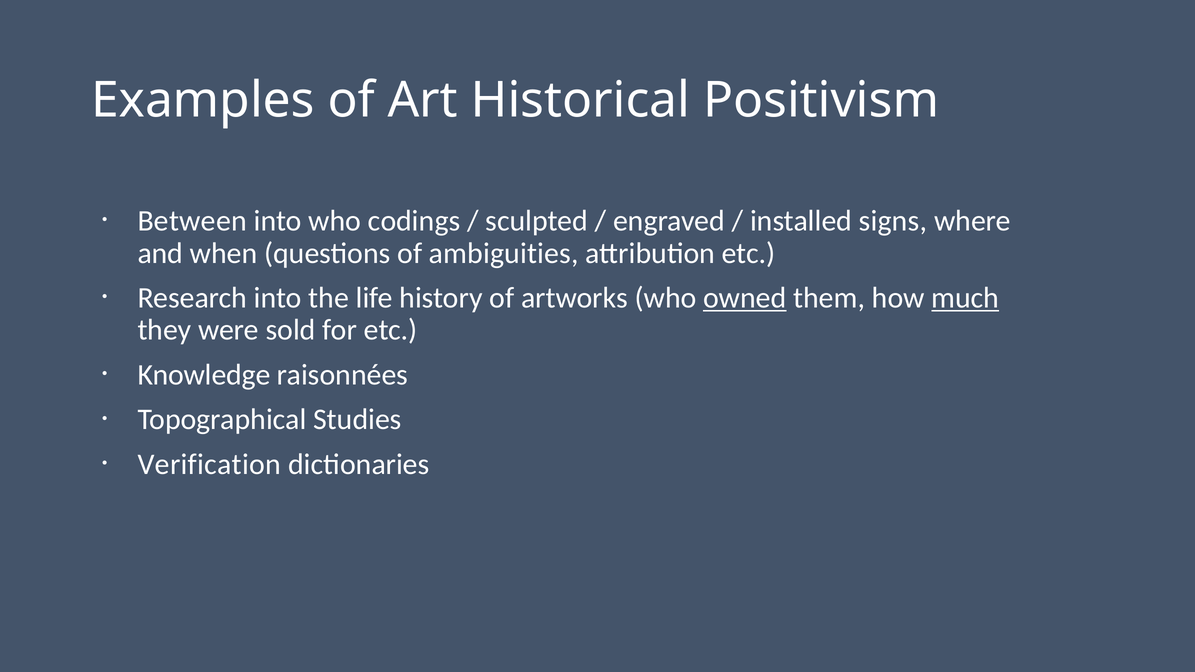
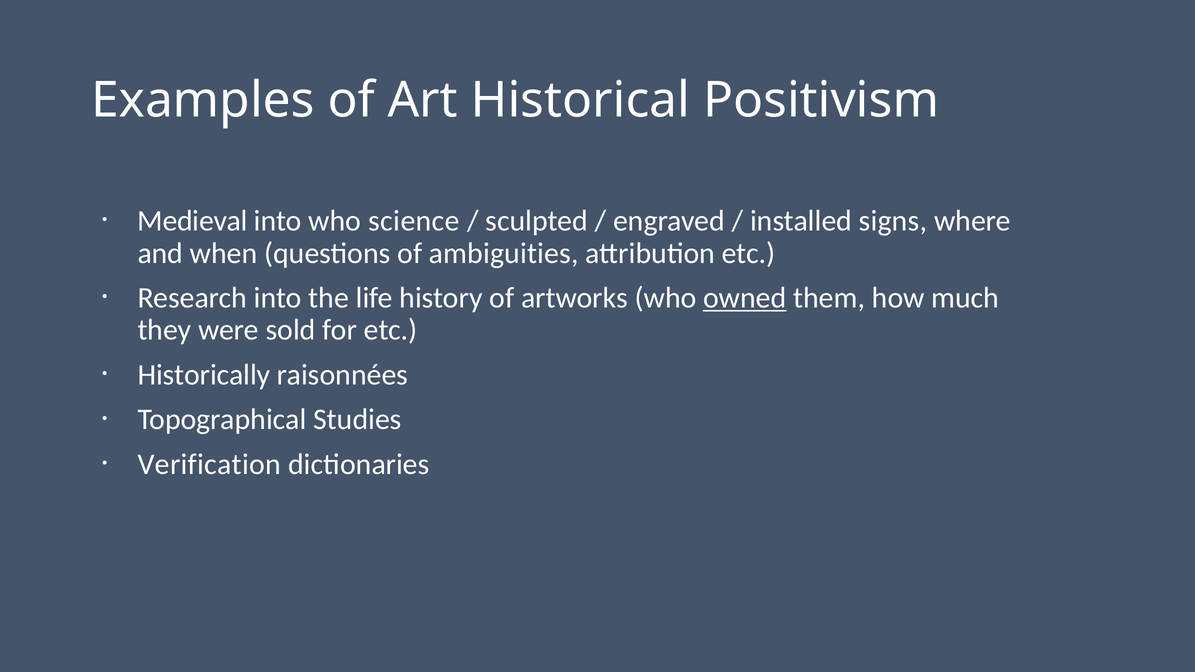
Between: Between -> Medieval
codings: codings -> science
much underline: present -> none
Knowledge: Knowledge -> Historically
